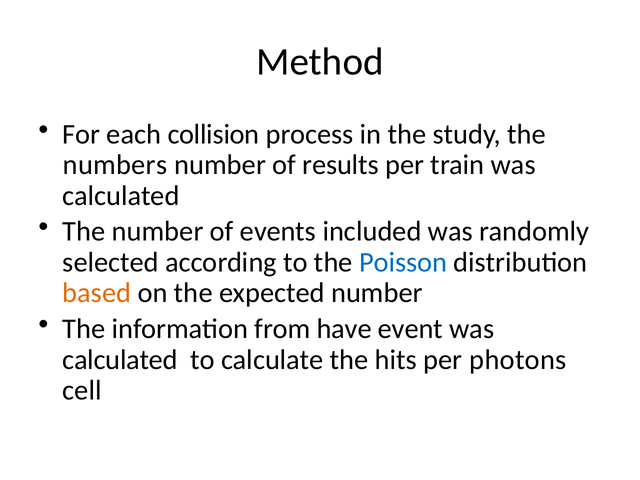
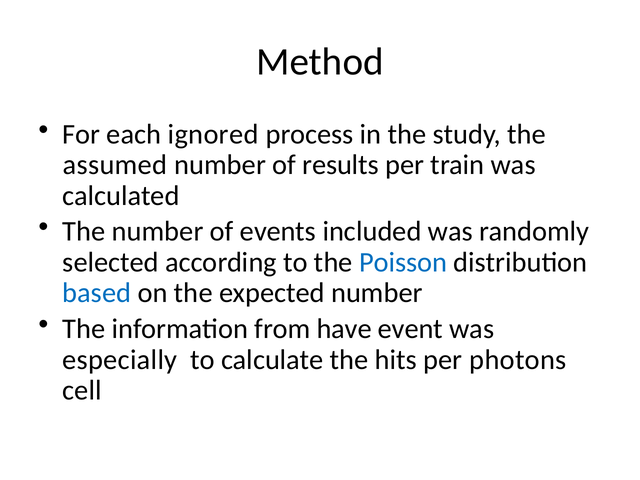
collision: collision -> ignored
numbers: numbers -> assumed
based colour: orange -> blue
calculated at (120, 360): calculated -> especially
